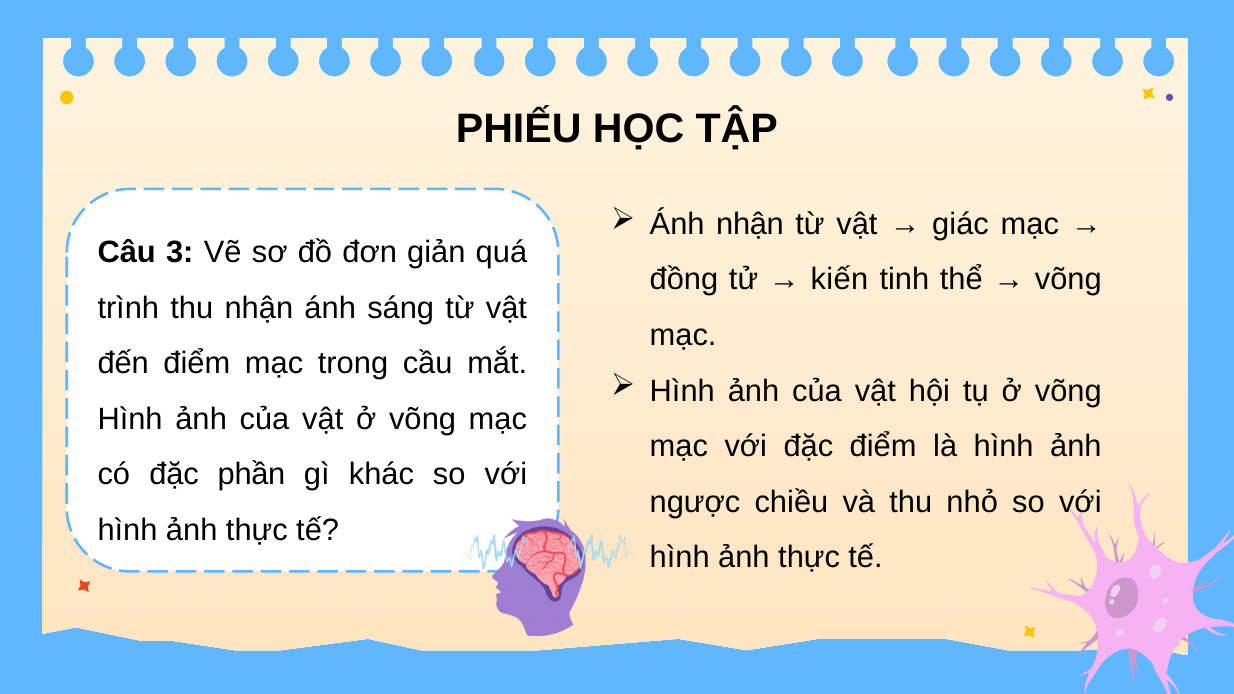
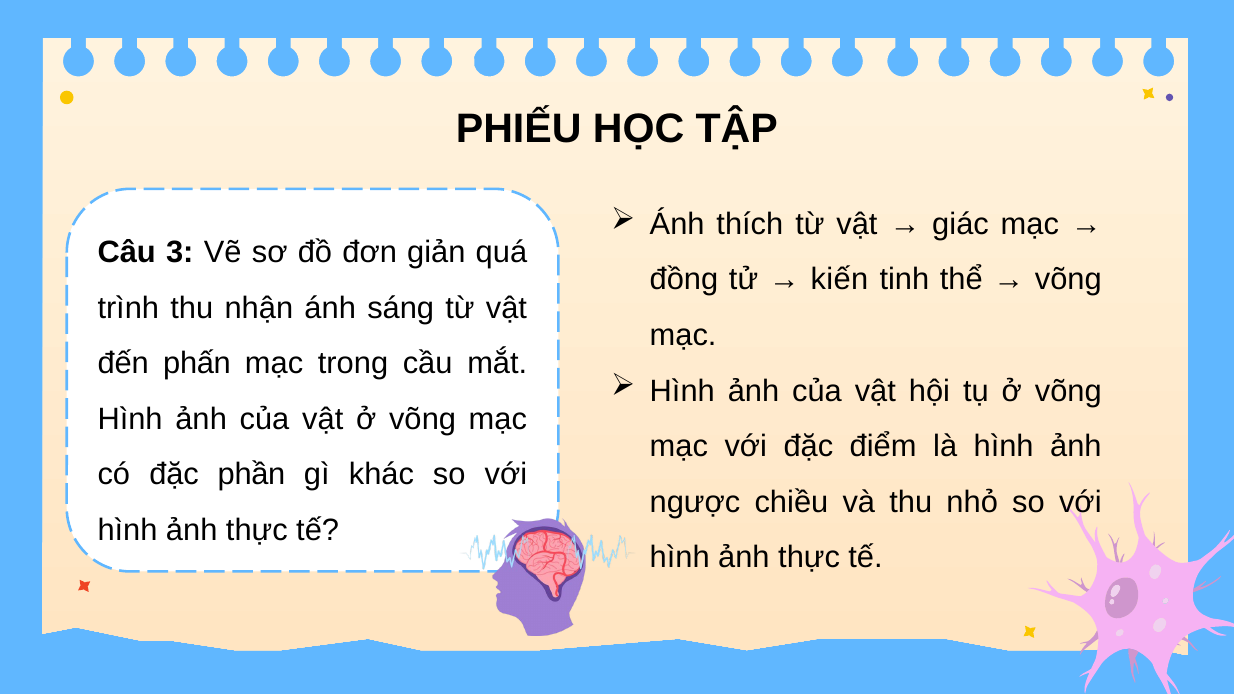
Ánh nhận: nhận -> thích
đến điểm: điểm -> phấn
